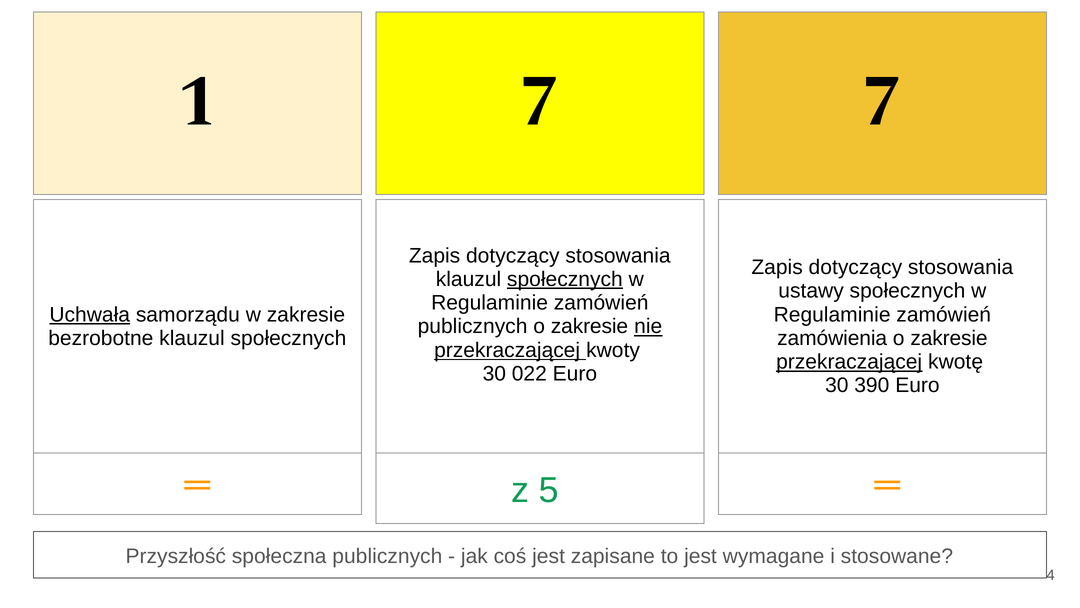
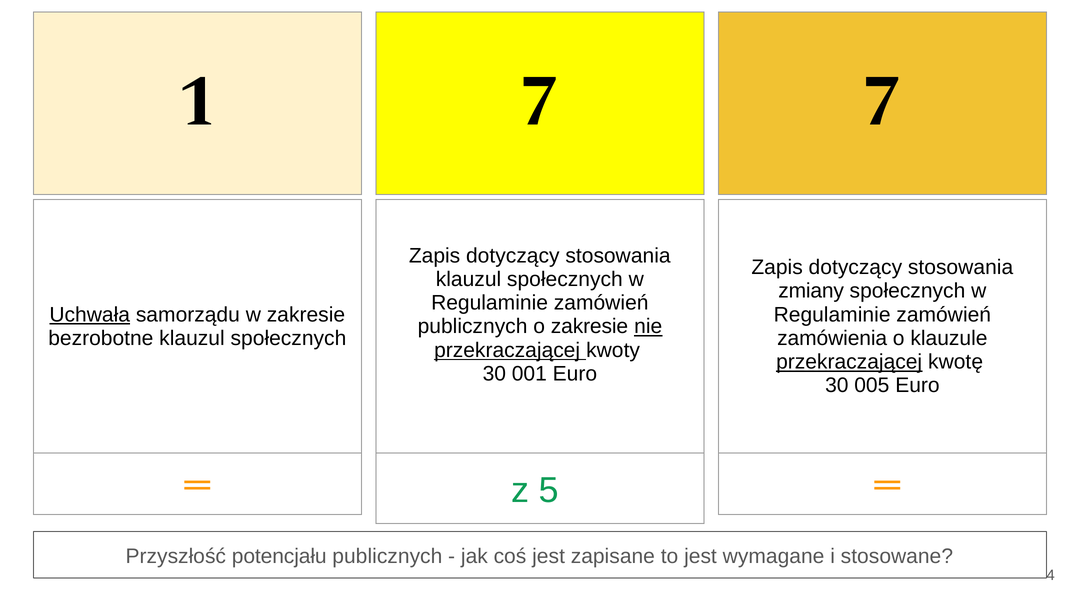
społecznych at (565, 279) underline: present -> none
ustawy: ustawy -> zmiany
zakresie at (949, 338): zakresie -> klauzule
022: 022 -> 001
390: 390 -> 005
społeczna: społeczna -> potencjału
